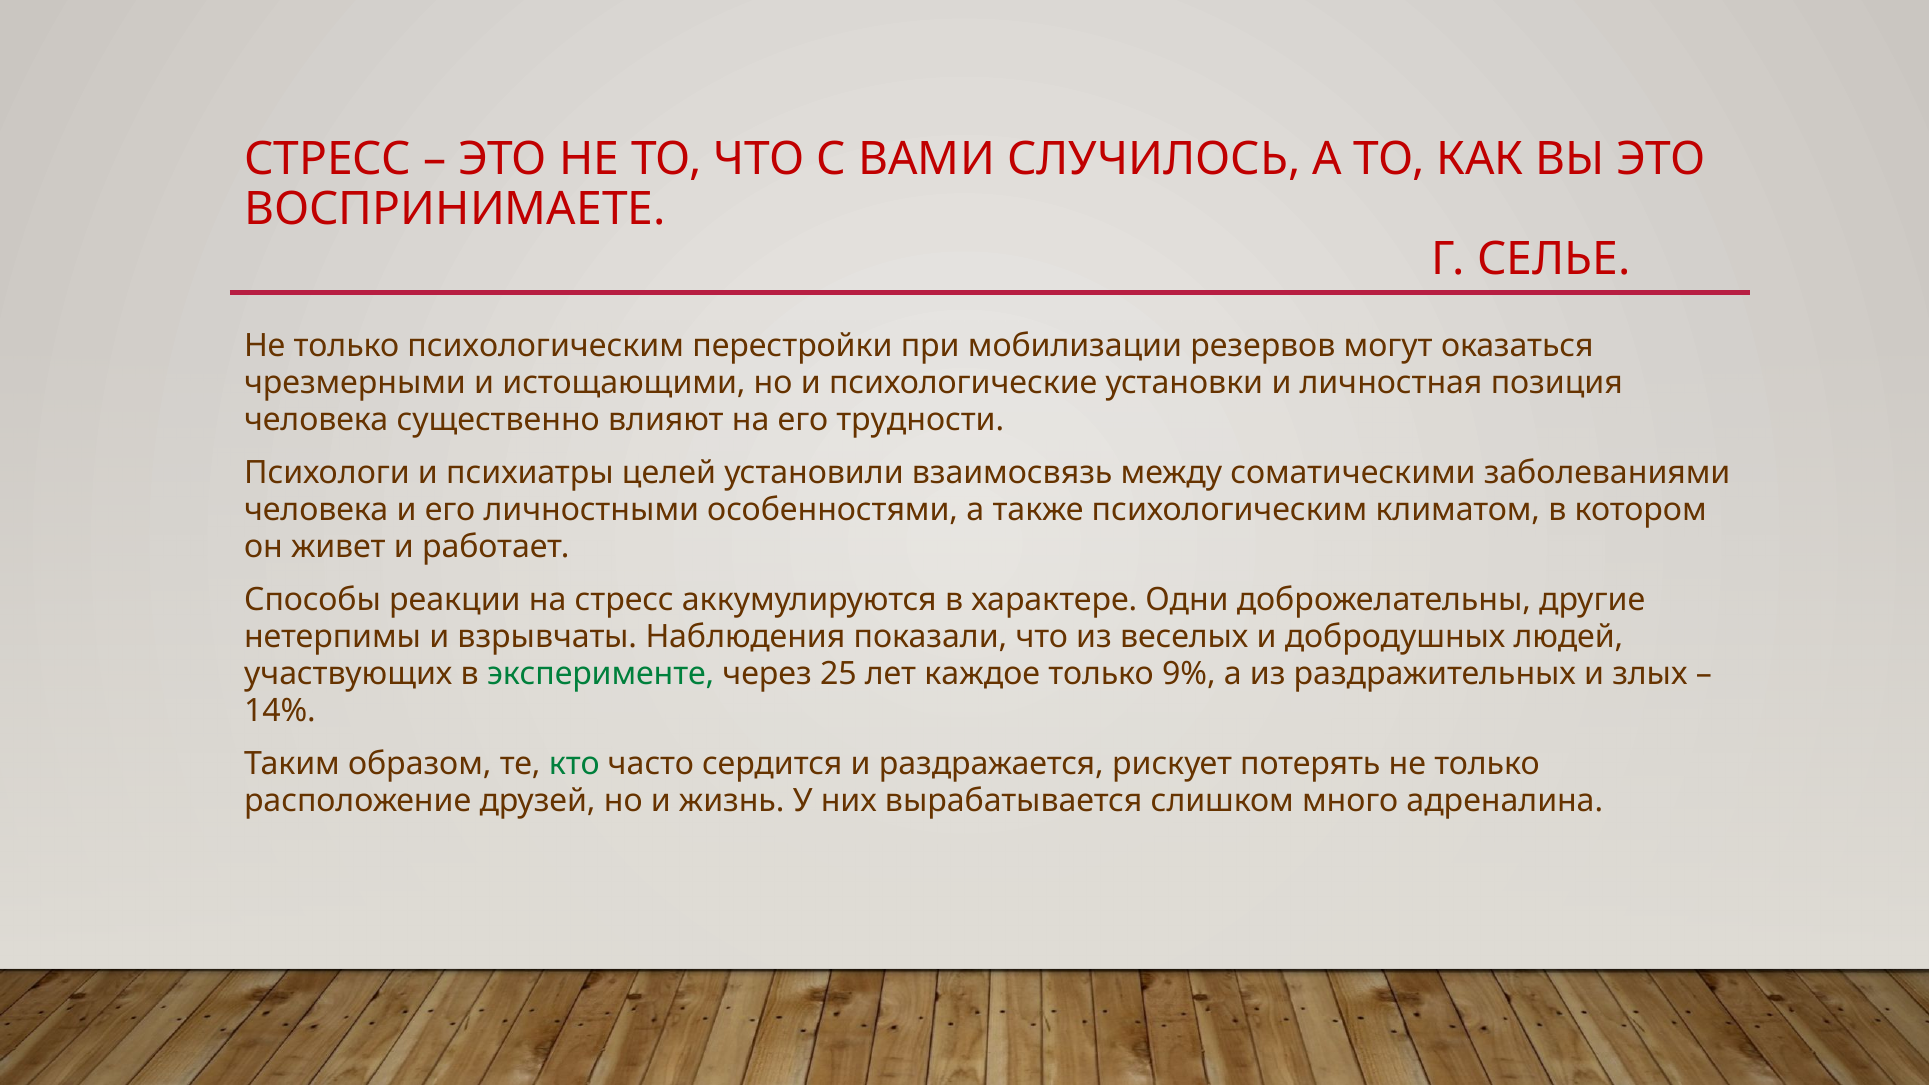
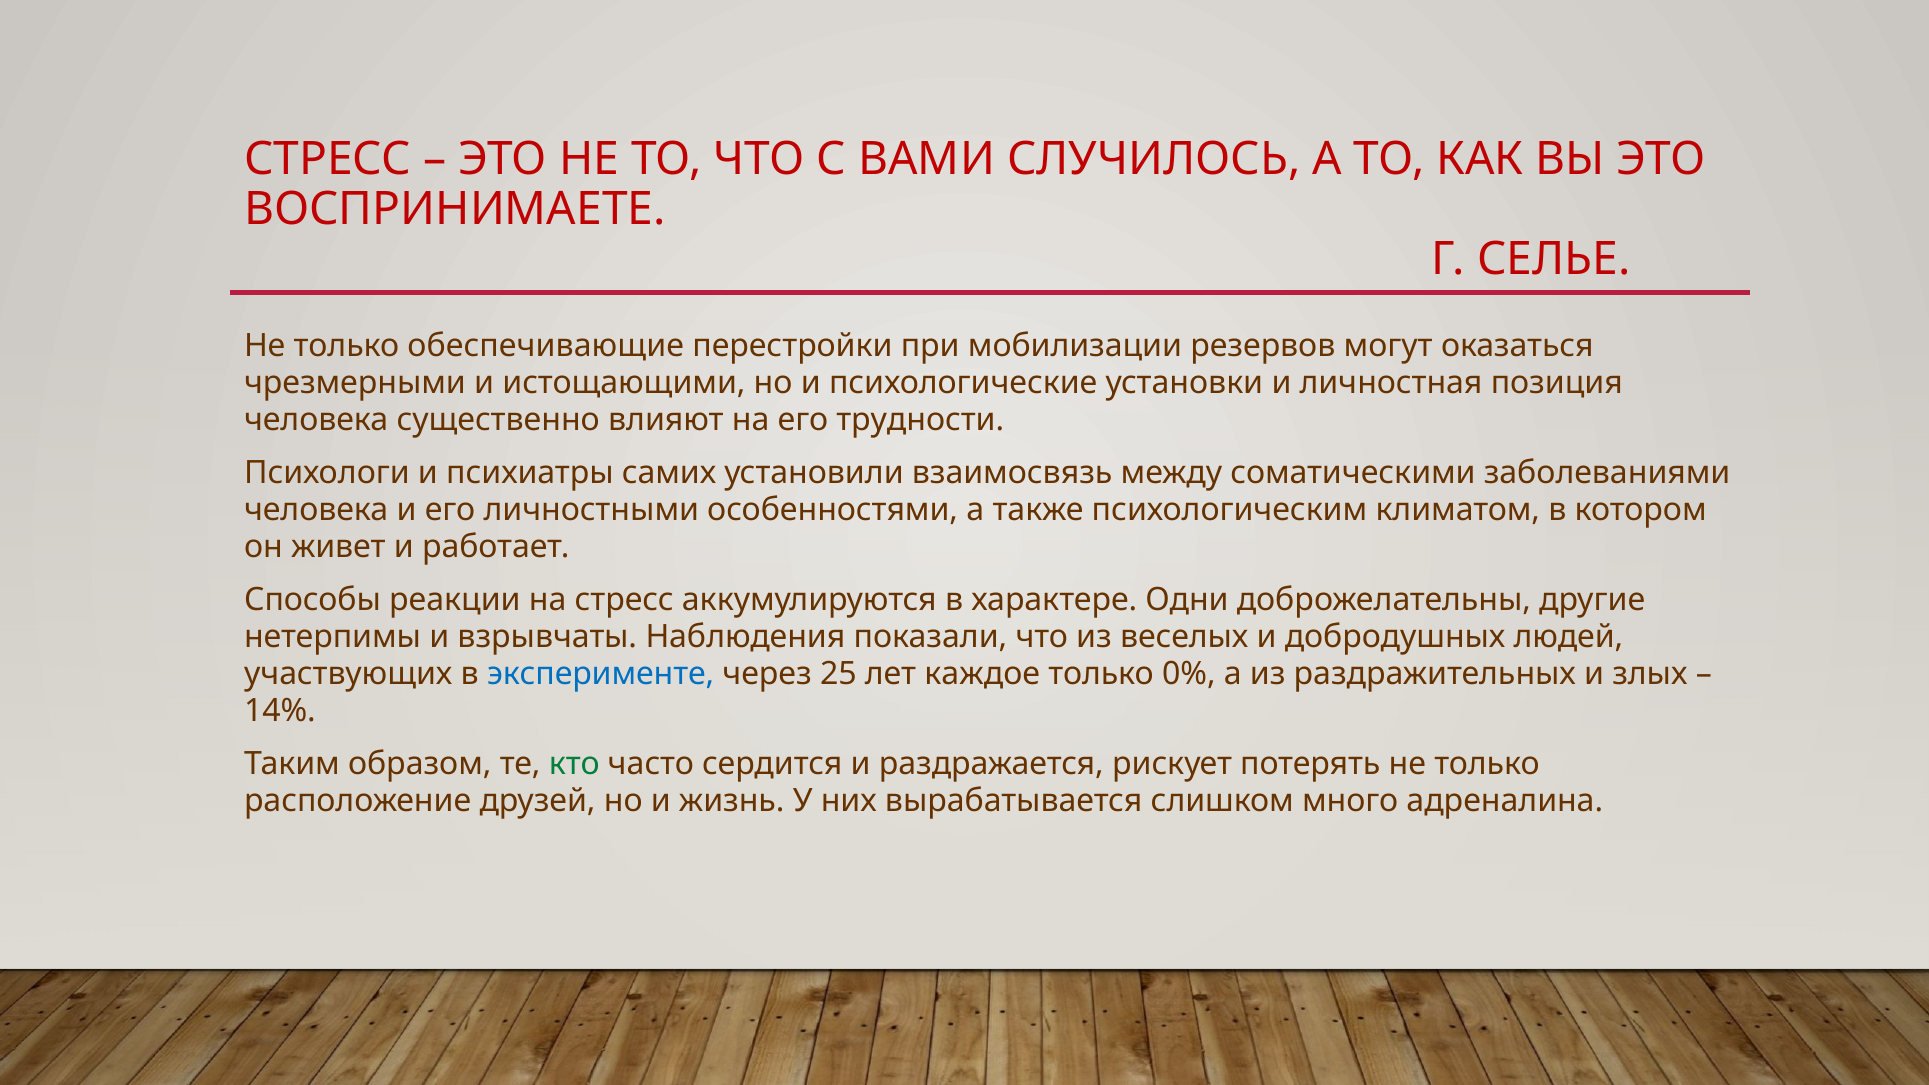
только психологическим: психологическим -> обеспечивающие
целей: целей -> самих
эксперименте colour: green -> blue
9%: 9% -> 0%
